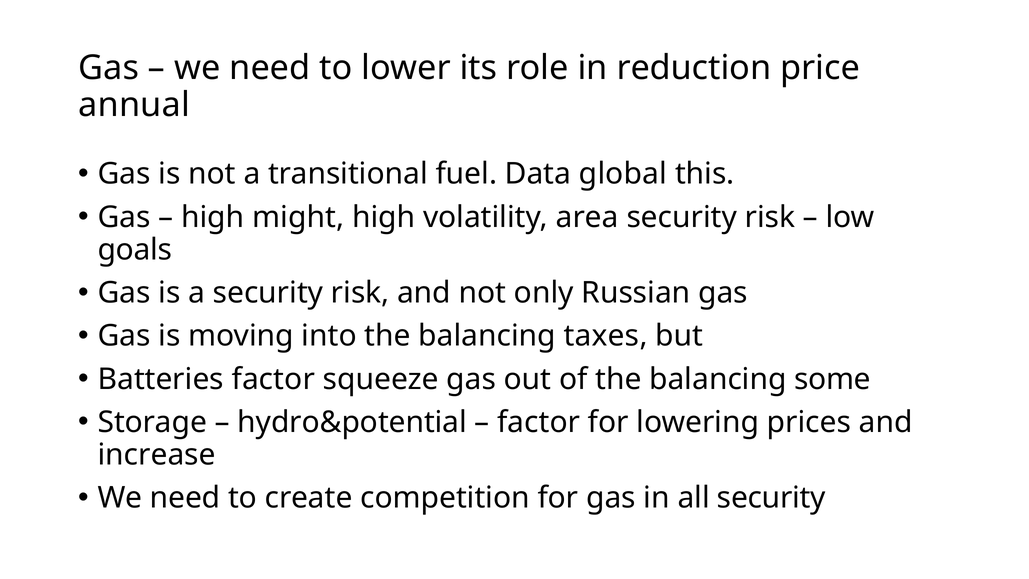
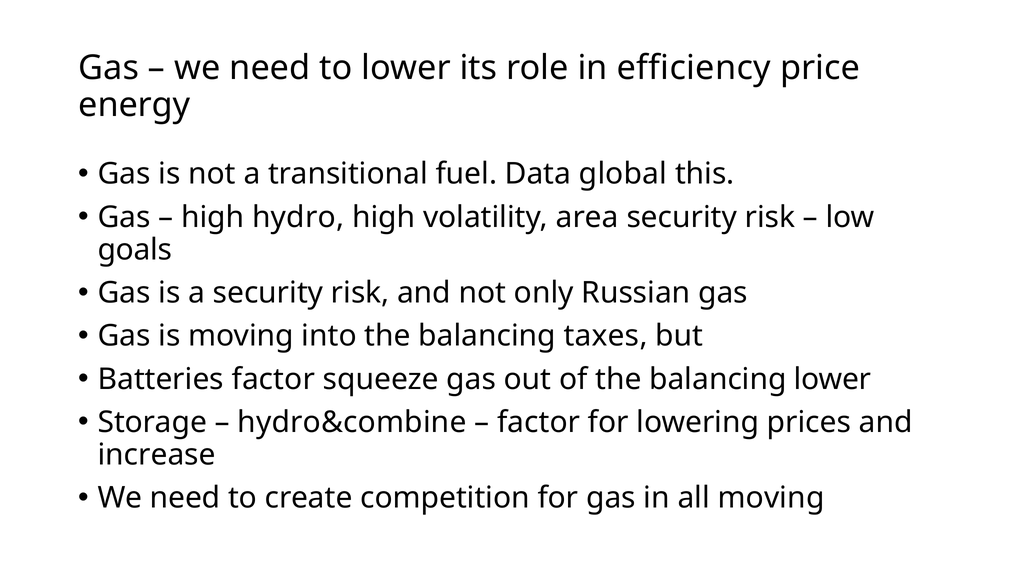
reduction: reduction -> efficiency
annual: annual -> energy
might: might -> hydro
balancing some: some -> lower
hydro&potential: hydro&potential -> hydro&combine
all security: security -> moving
